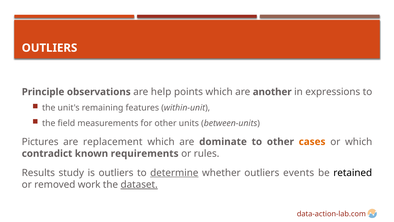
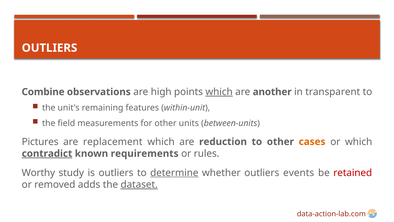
Principle: Principle -> Combine
help: help -> high
which at (219, 92) underline: none -> present
expressions: expressions -> transparent
dominate: dominate -> reduction
contradict underline: none -> present
Results: Results -> Worthy
retained colour: black -> red
work: work -> adds
